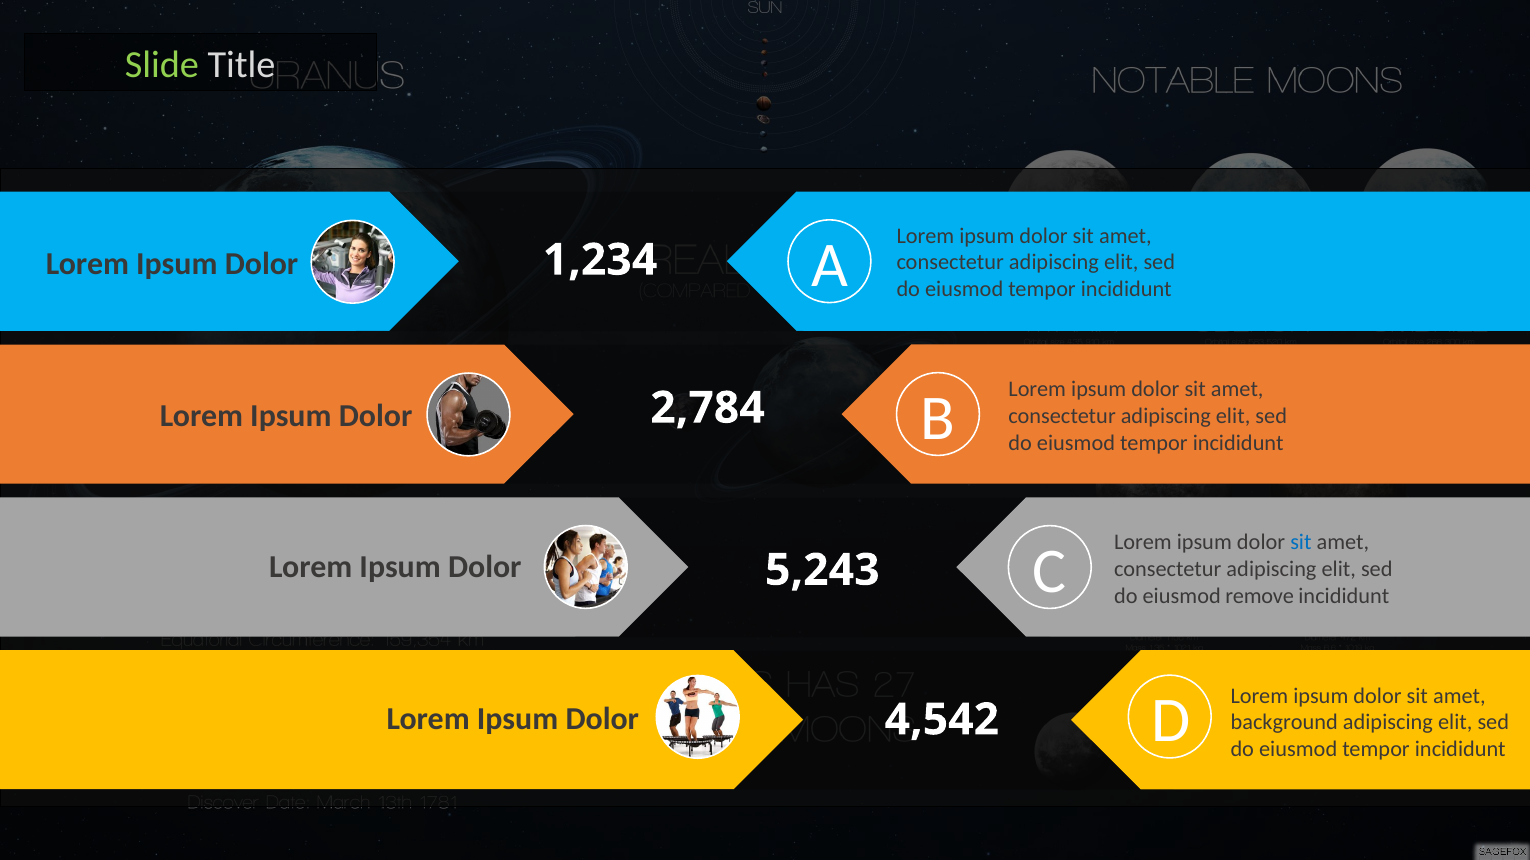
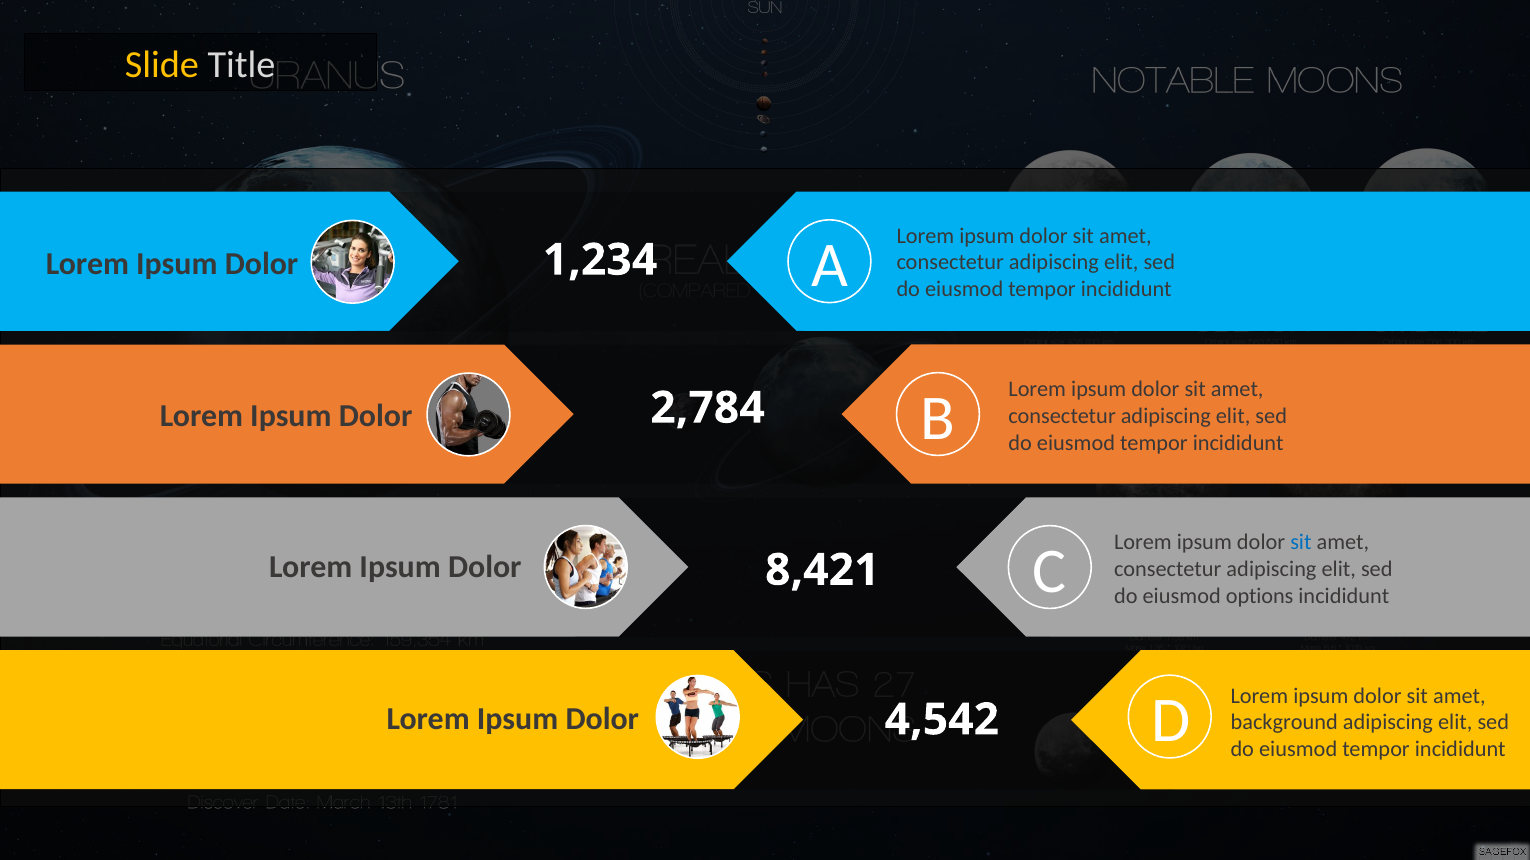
Slide colour: light green -> yellow
5,243: 5,243 -> 8,421
remove: remove -> options
